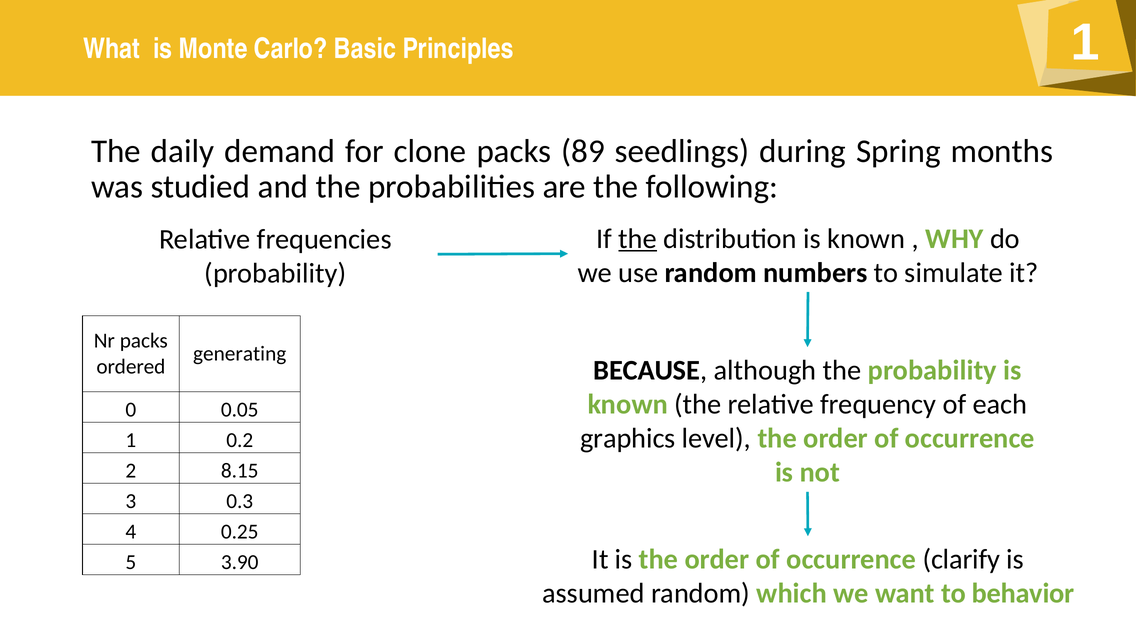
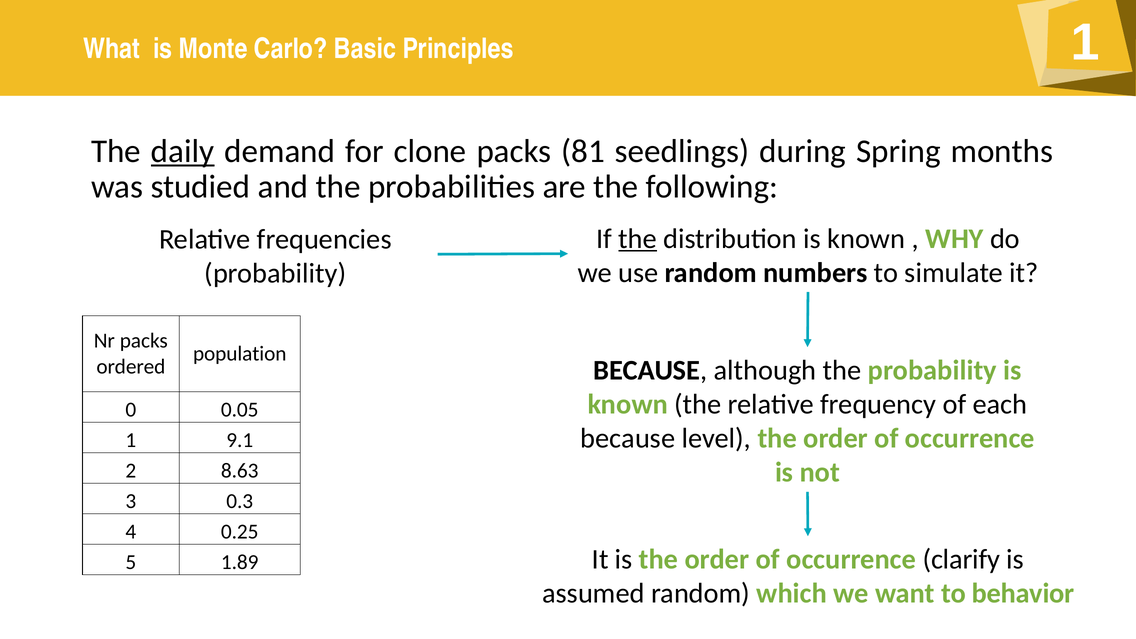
daily underline: none -> present
89: 89 -> 81
generating: generating -> population
graphics at (628, 439): graphics -> because
0.2: 0.2 -> 9.1
8.15: 8.15 -> 8.63
3.90: 3.90 -> 1.89
